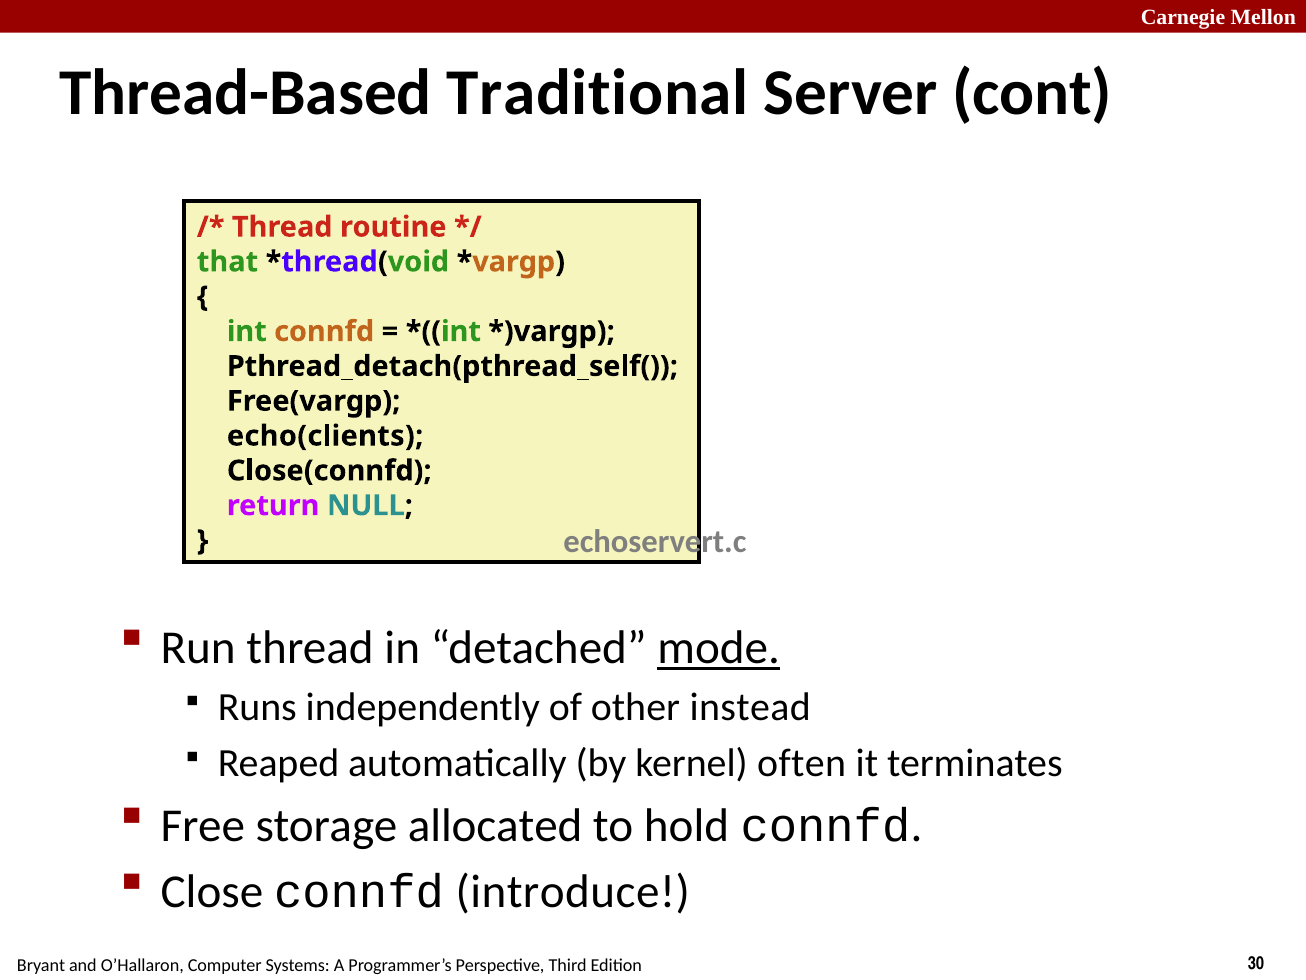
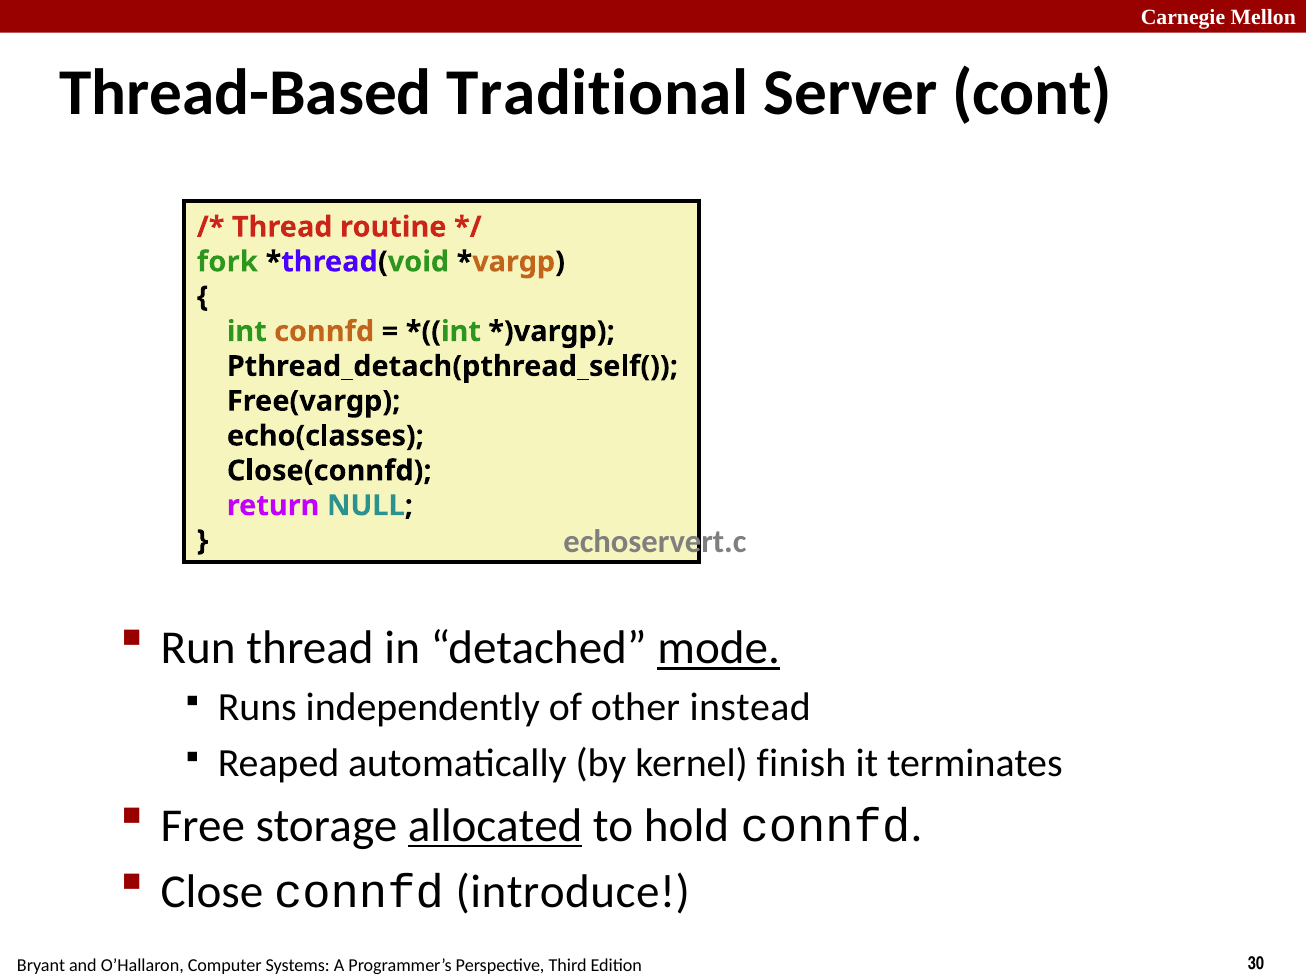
that: that -> fork
echo(clients: echo(clients -> echo(classes
often: often -> finish
allocated underline: none -> present
